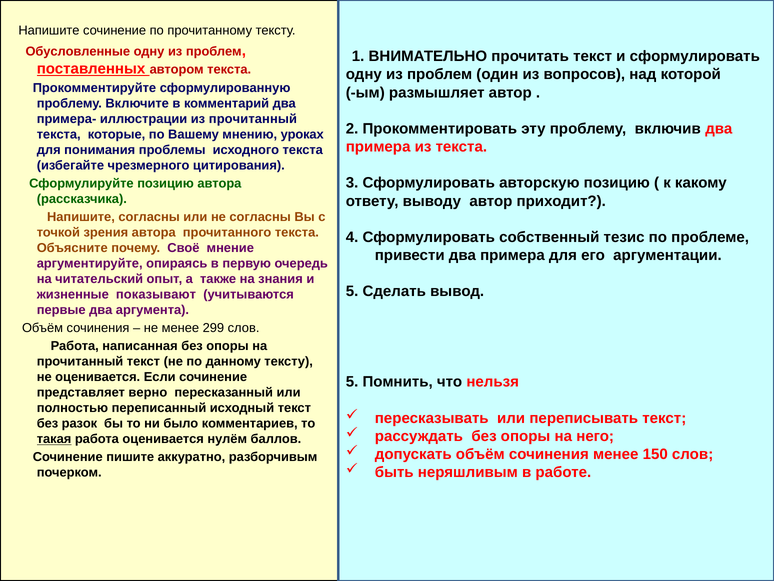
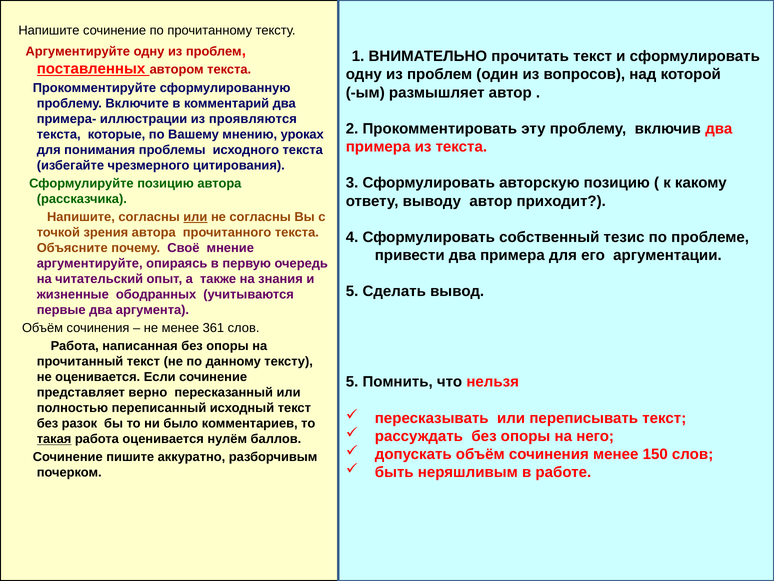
Обусловленные at (78, 51): Обусловленные -> Аргументируйте
из прочитанный: прочитанный -> проявляются
или at (195, 217) underline: none -> present
показывают: показывают -> ободранных
299: 299 -> 361
